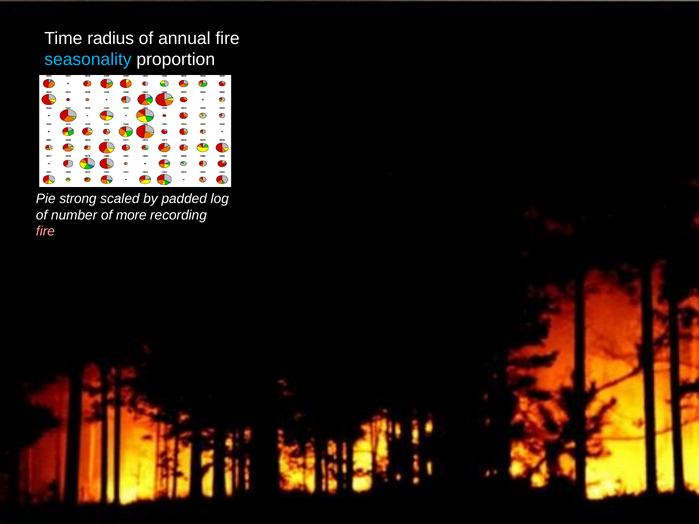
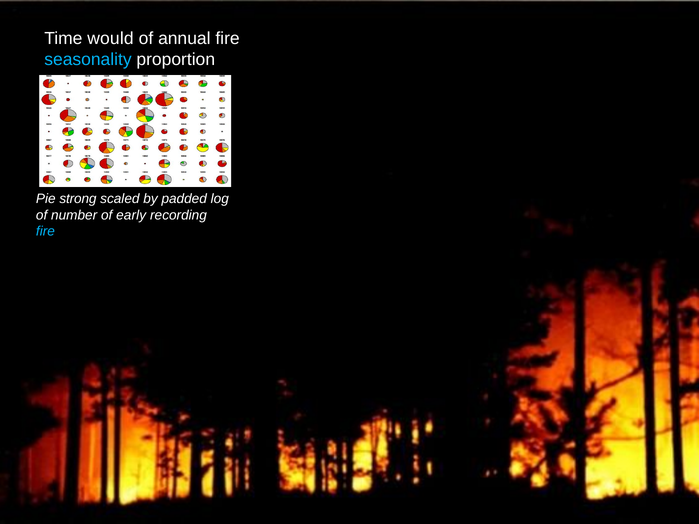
radius: radius -> would
more: more -> early
fire at (45, 232) colour: pink -> light blue
